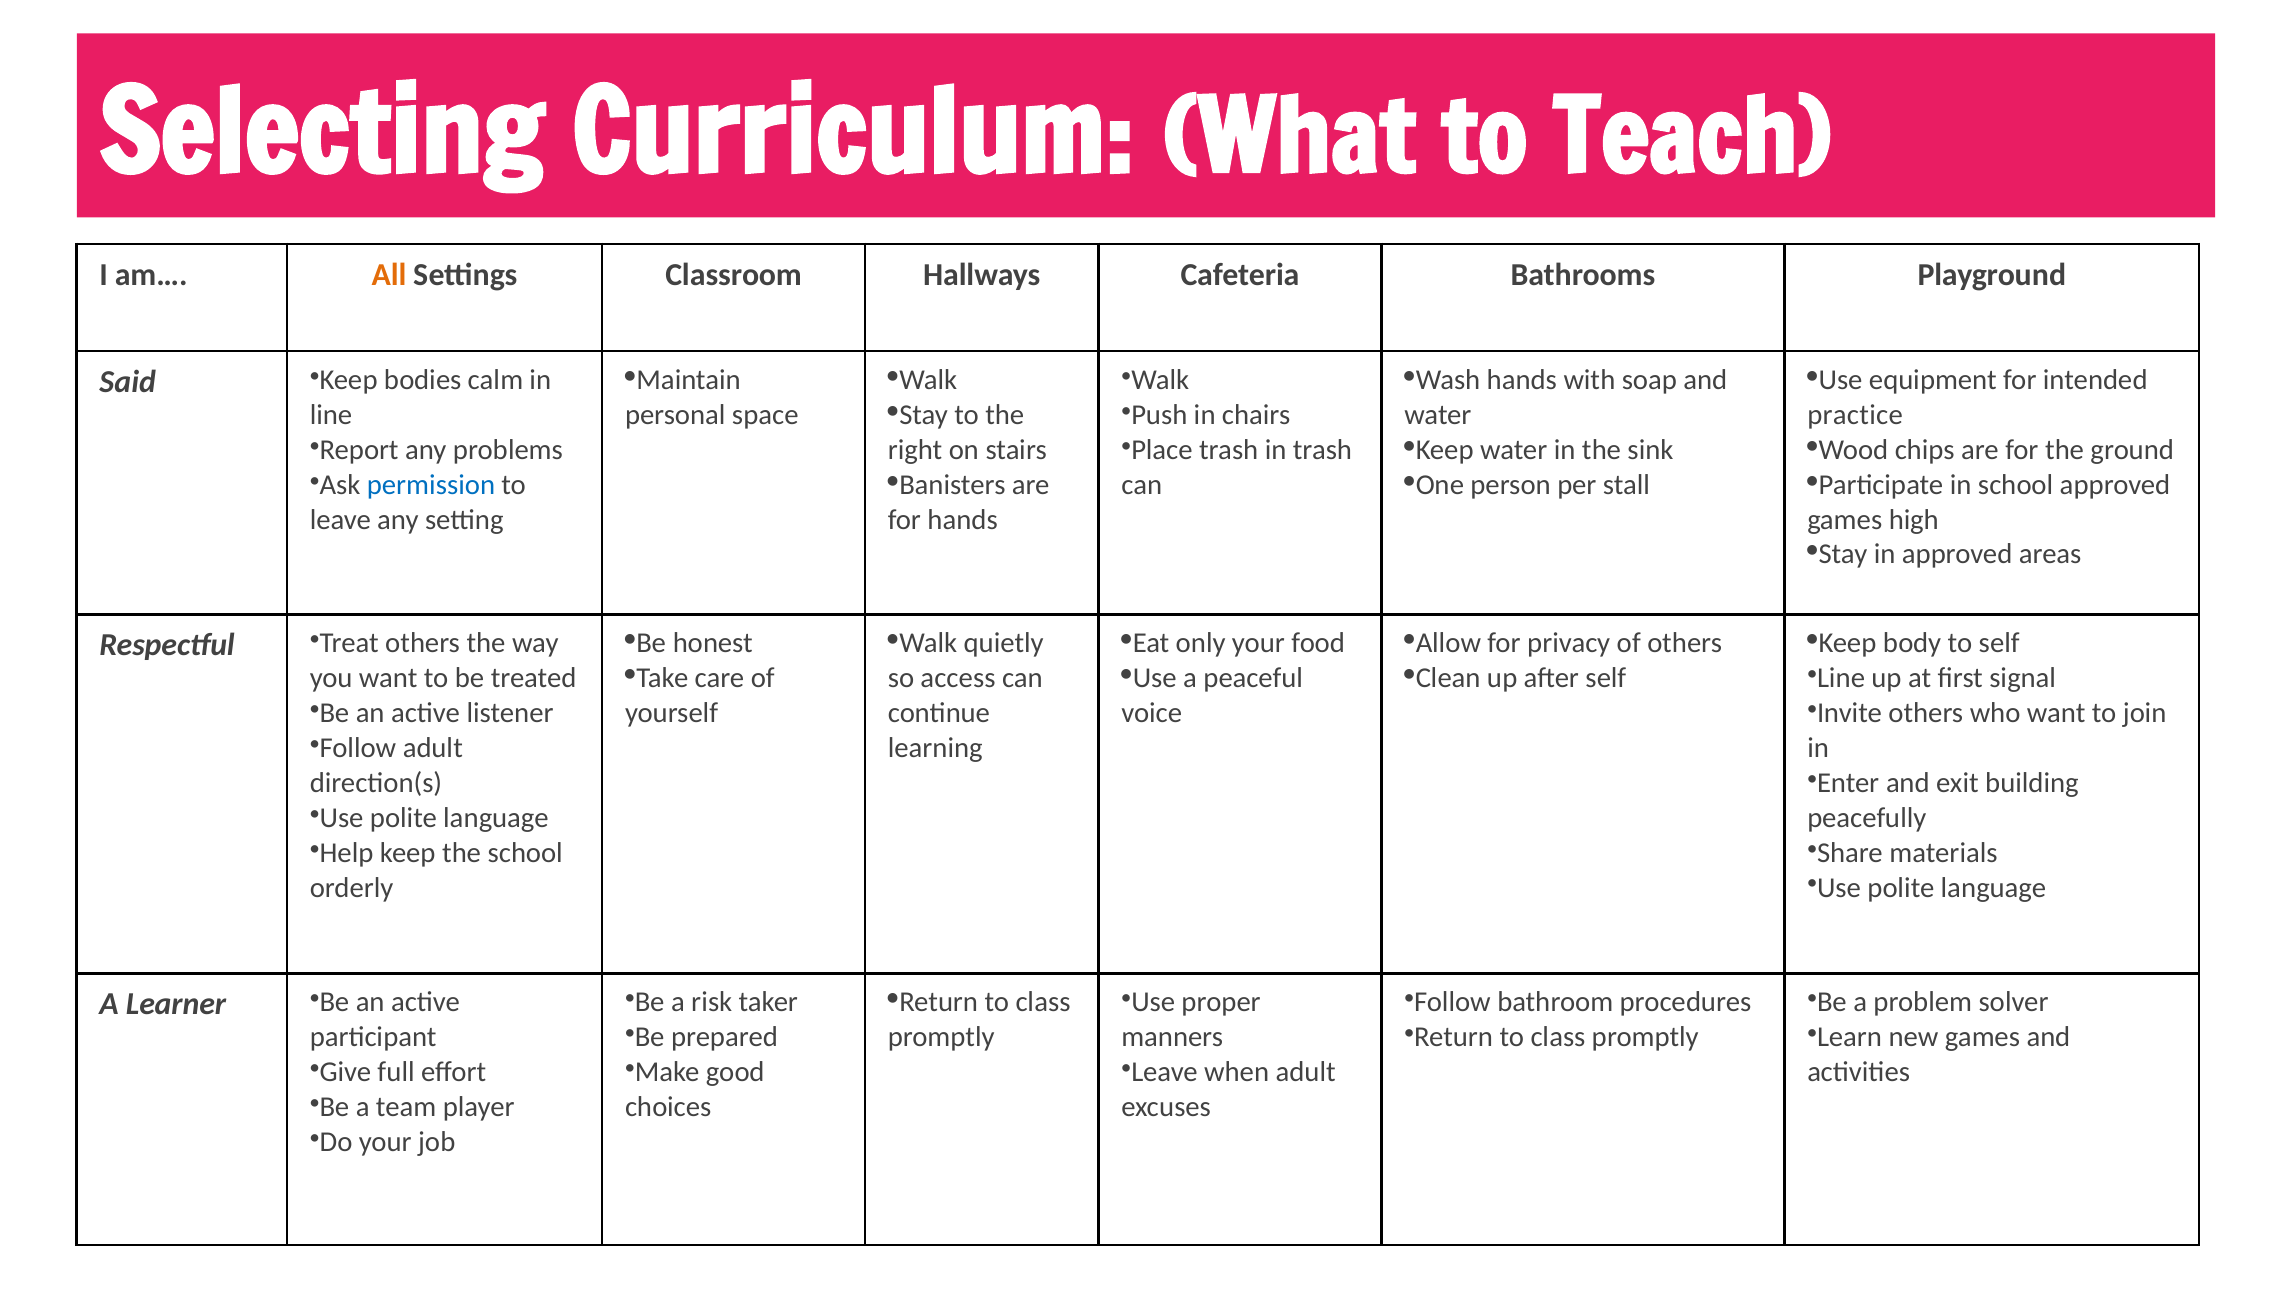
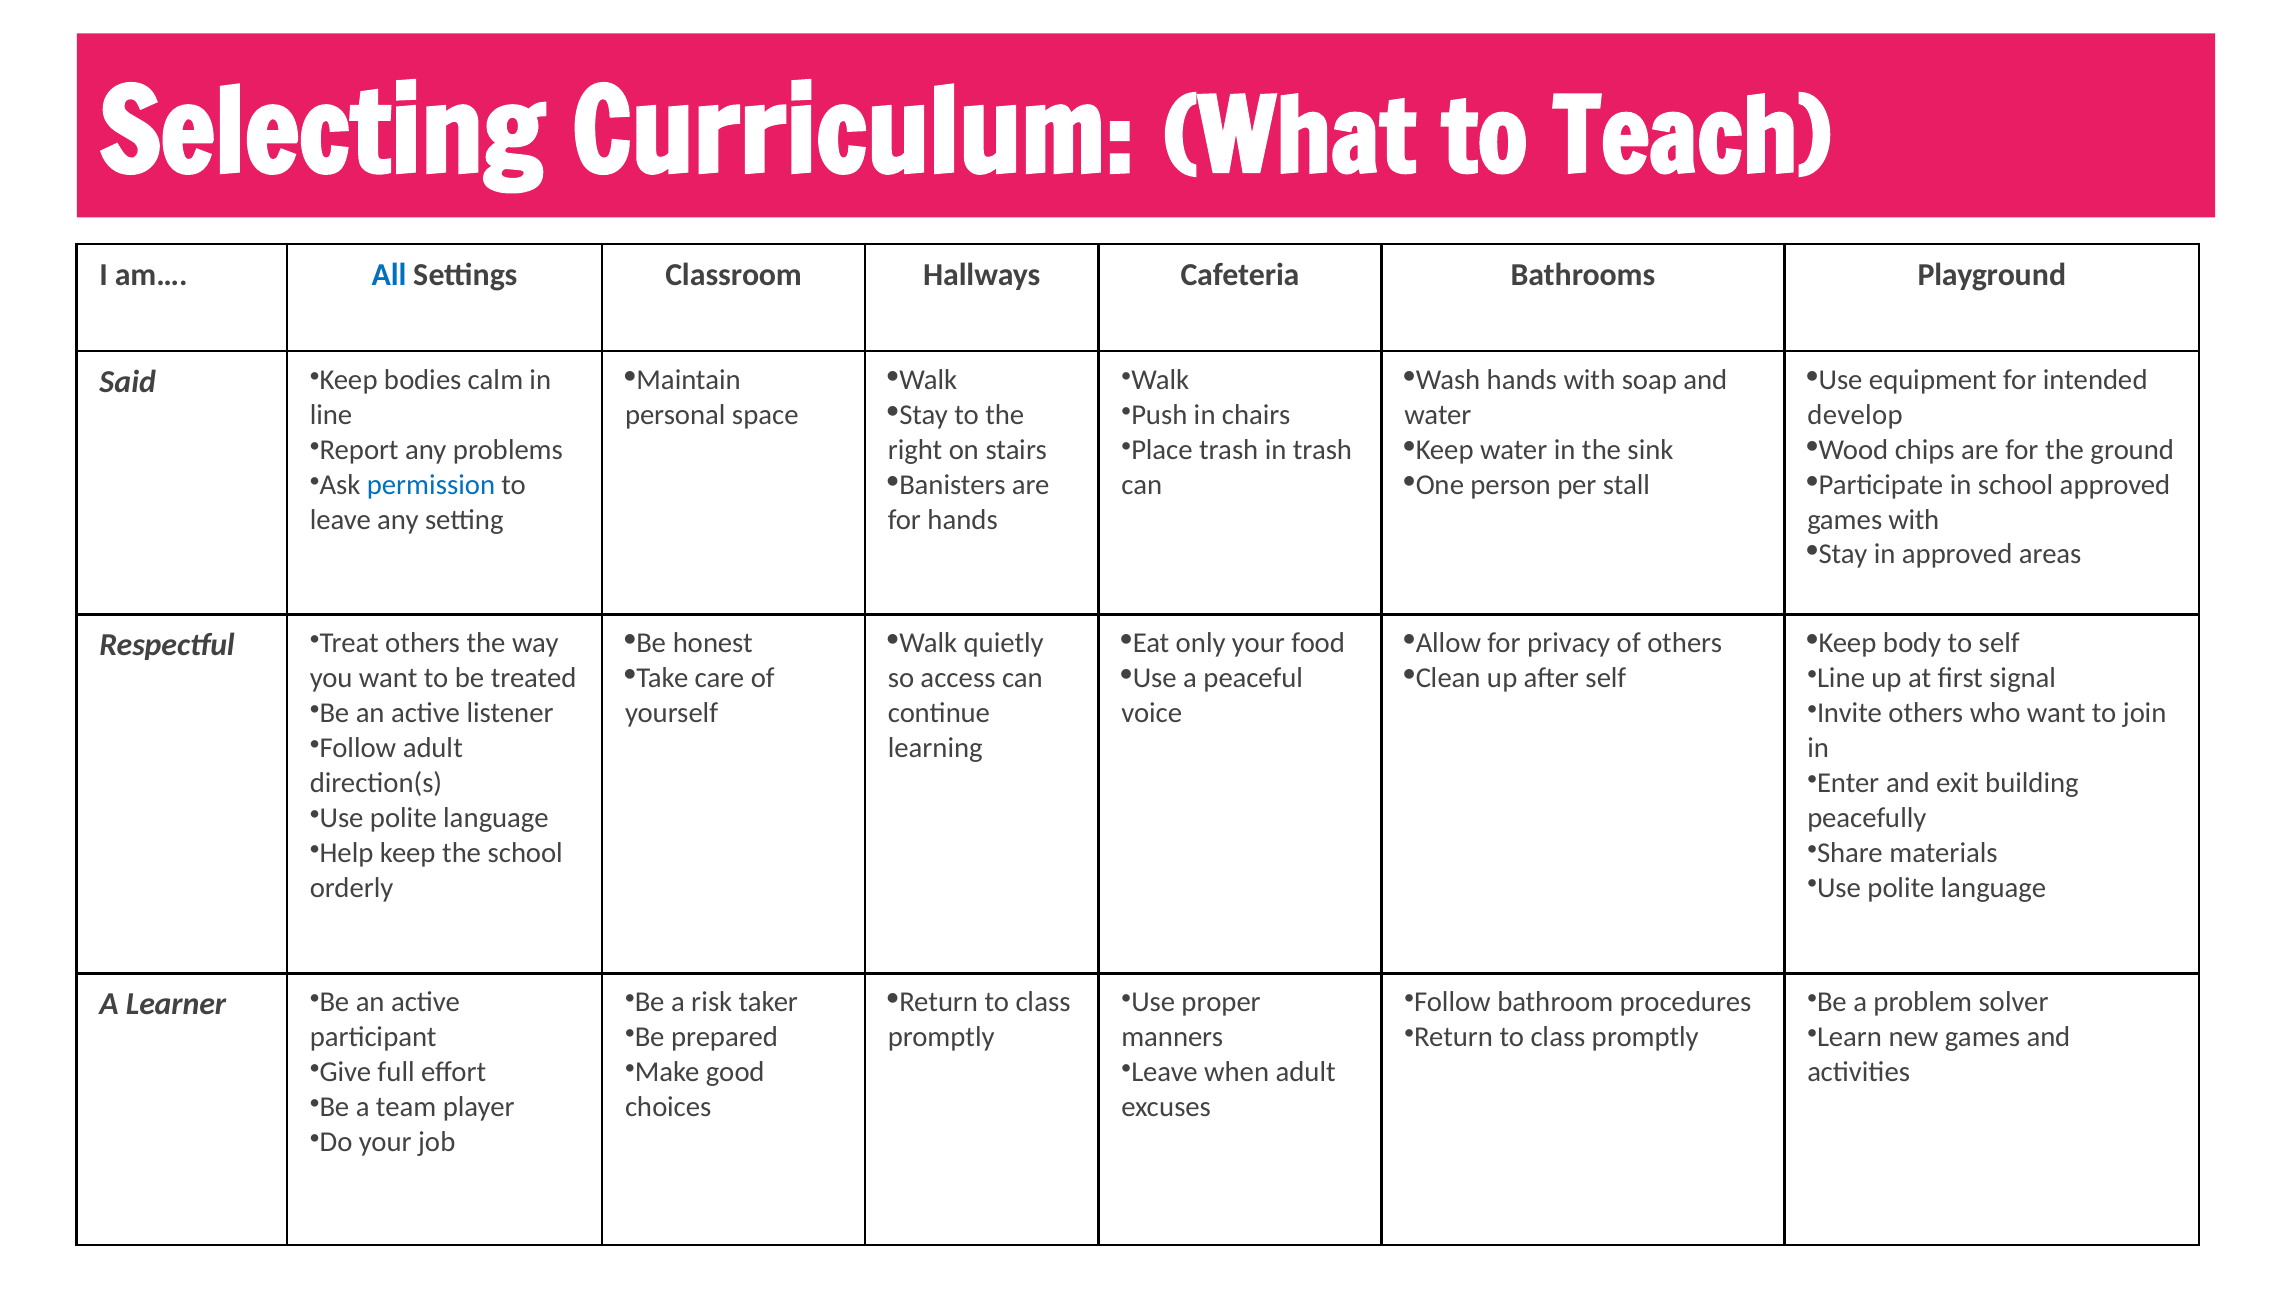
All colour: orange -> blue
practice: practice -> develop
games high: high -> with
